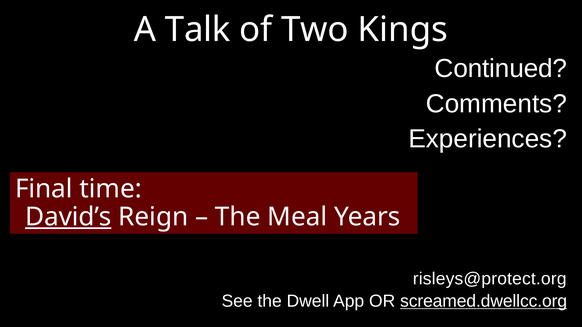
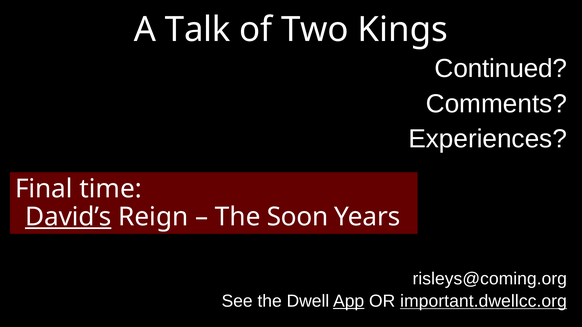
Meal: Meal -> Soon
risleys@protect.org: risleys@protect.org -> risleys@coming.org
App underline: none -> present
screamed.dwellcc.org: screamed.dwellcc.org -> important.dwellcc.org
